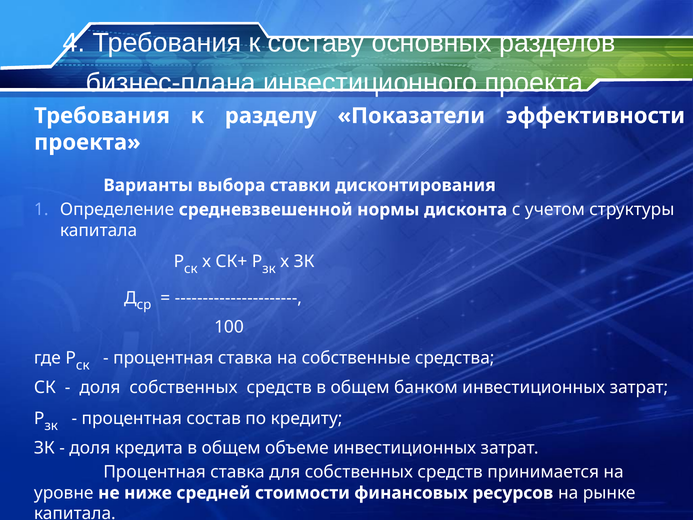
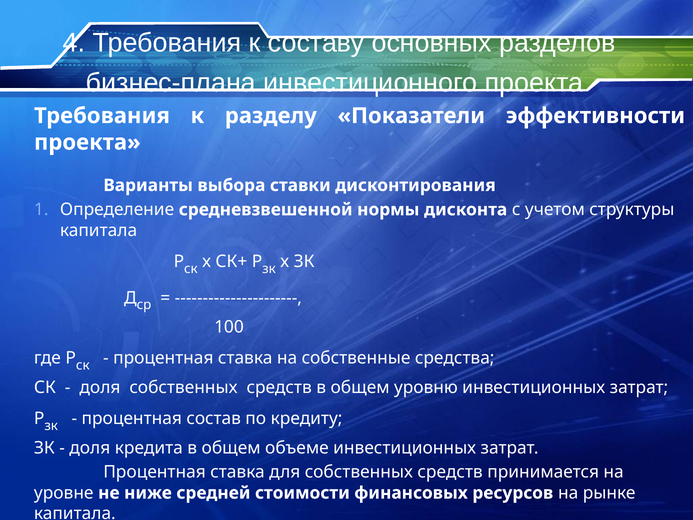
банком: банком -> уровню
